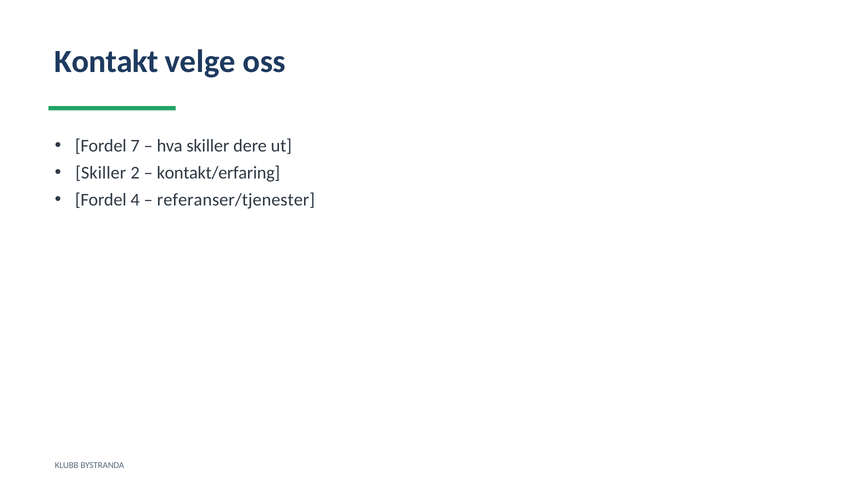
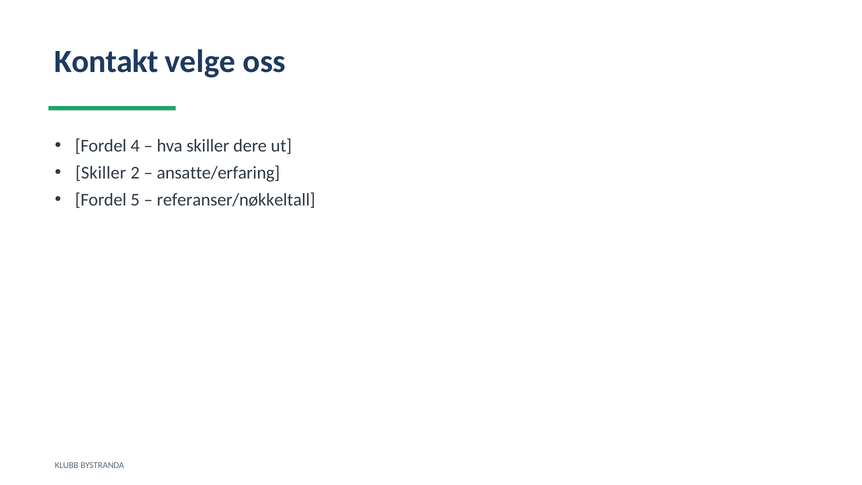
7: 7 -> 4
kontakt/erfaring: kontakt/erfaring -> ansatte/erfaring
4: 4 -> 5
referanser/tjenester: referanser/tjenester -> referanser/nøkkeltall
